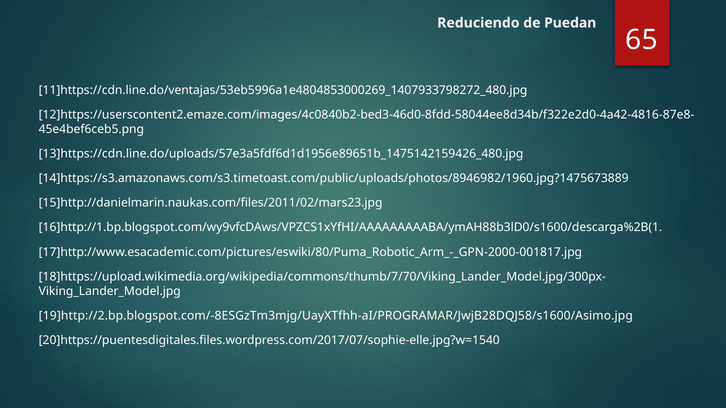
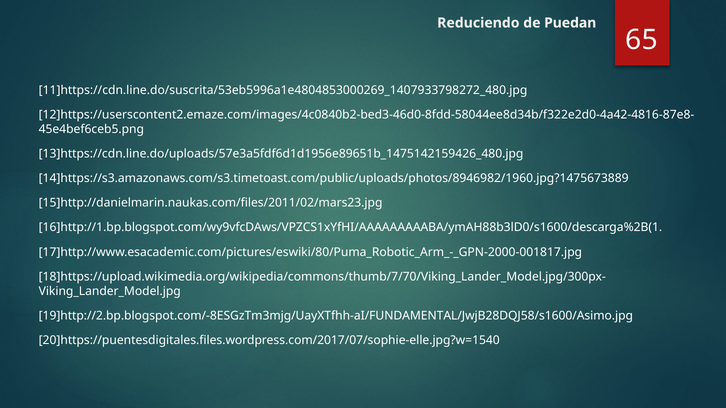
11]https://cdn.line.do/ventajas/53eb5996a1e4804853000269_1407933798272_480.jpg: 11]https://cdn.line.do/ventajas/53eb5996a1e4804853000269_1407933798272_480.jpg -> 11]https://cdn.line.do/suscrita/53eb5996a1e4804853000269_1407933798272_480.jpg
19]http://2.bp.blogspot.com/-8ESGzTm3mjg/UayXTfhh-aI/PROGRAMAR/JwjB28DQJ58/s1600/Asimo.jpg: 19]http://2.bp.blogspot.com/-8ESGzTm3mjg/UayXTfhh-aI/PROGRAMAR/JwjB28DQJ58/s1600/Asimo.jpg -> 19]http://2.bp.blogspot.com/-8ESGzTm3mjg/UayXTfhh-aI/FUNDAMENTAL/JwjB28DQJ58/s1600/Asimo.jpg
